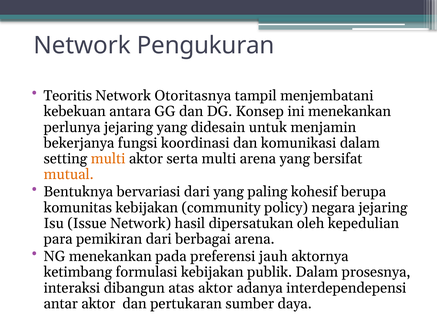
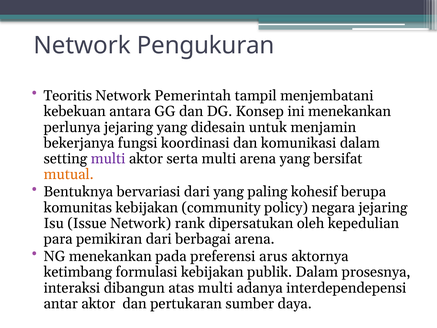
Otoritasnya: Otoritasnya -> Pemerintah
multi at (108, 159) colour: orange -> purple
hasil: hasil -> rank
jauh: jauh -> arus
atas aktor: aktor -> multi
